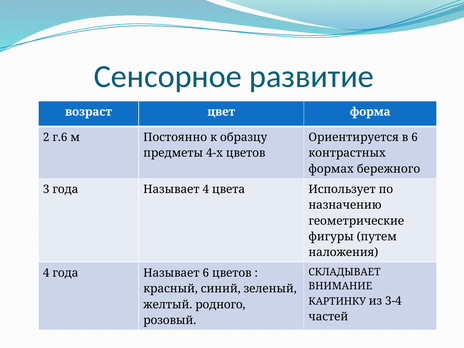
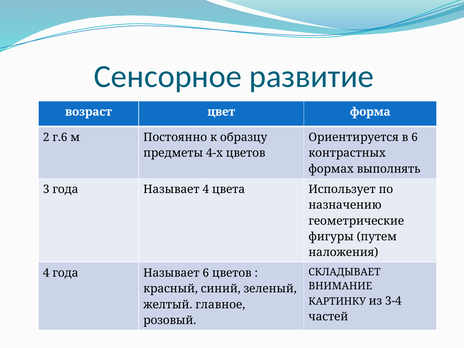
бережного: бережного -> выполнять
родного: родного -> главное
